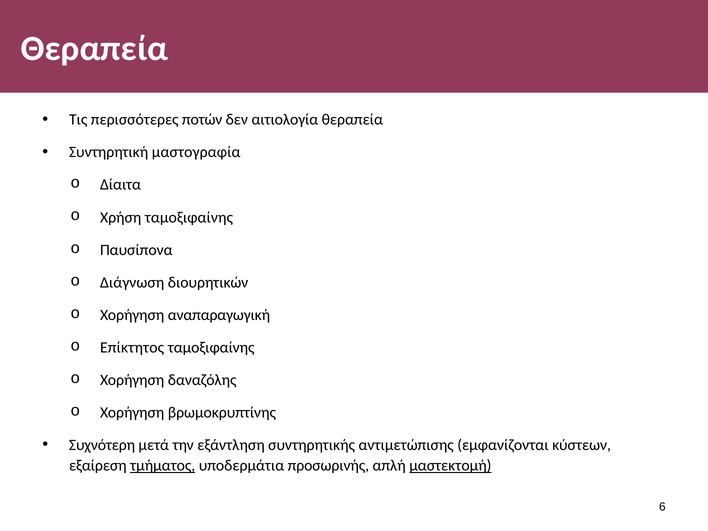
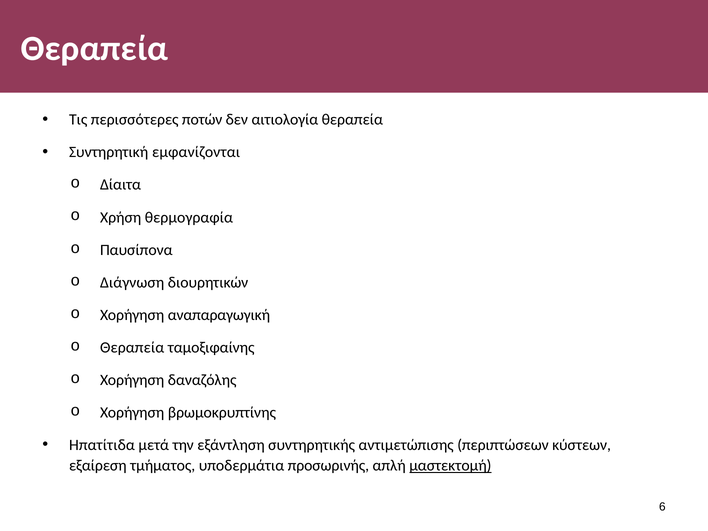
μαστογραφία: μαστογραφία -> εμφανίζονται
Χρήση ταμοξιφαίνης: ταμοξιφαίνης -> θερμογραφία
Επίκτητος at (132, 347): Επίκτητος -> Θεραπεία
Συχνότερη: Συχνότερη -> Ηπατίτιδα
εμφανίζονται: εμφανίζονται -> περιπτώσεων
τμήματος underline: present -> none
